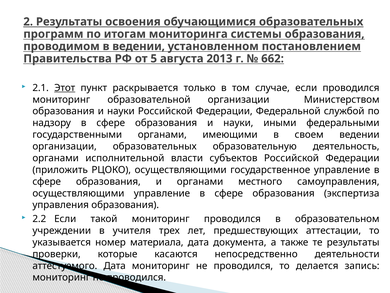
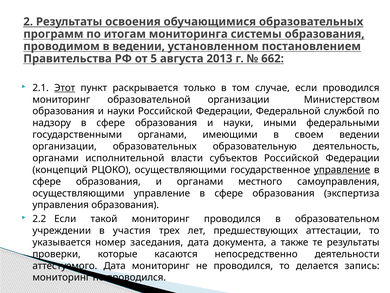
приложить: приложить -> концепций
управление at (342, 170) underline: none -> present
учителя: учителя -> участия
материала: материала -> заседания
